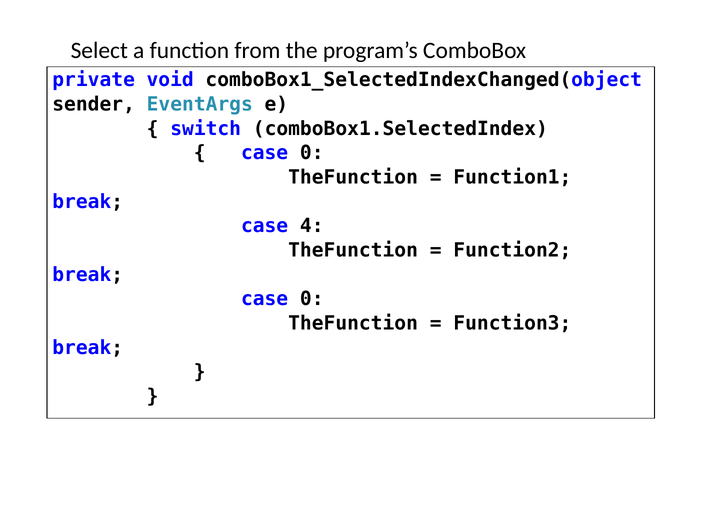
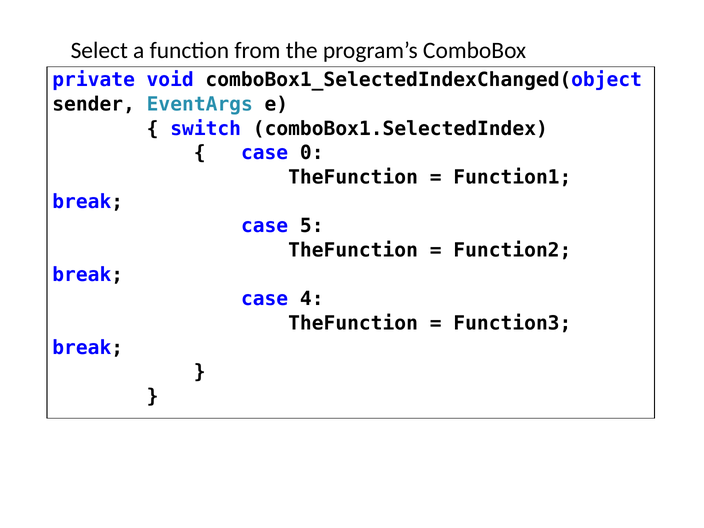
4: 4 -> 5
0 at (312, 299): 0 -> 4
